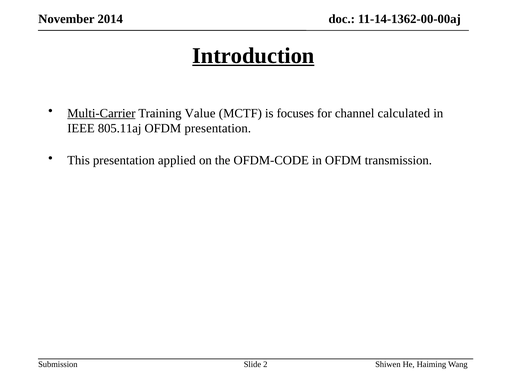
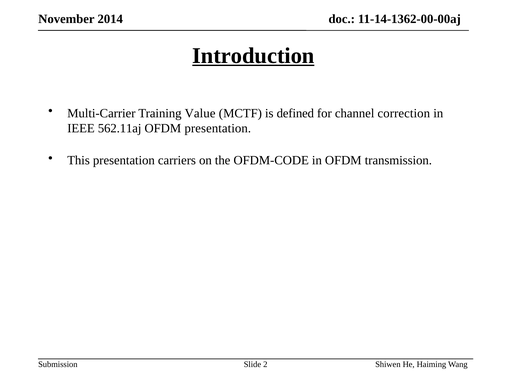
Multi-Carrier underline: present -> none
focuses: focuses -> defined
calculated: calculated -> correction
805.11aj: 805.11aj -> 562.11aj
applied: applied -> carriers
